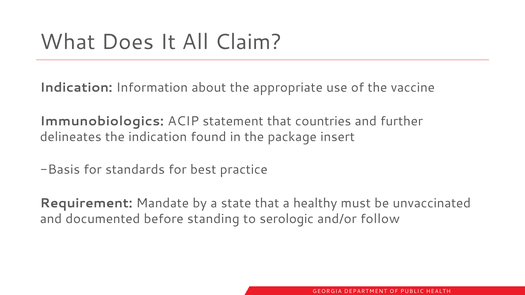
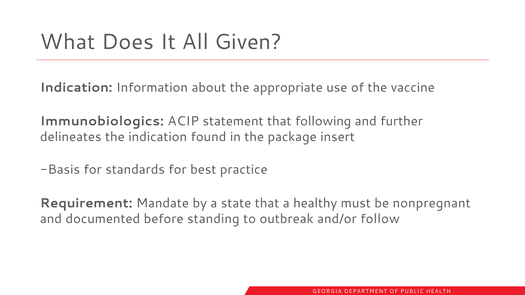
Claim: Claim -> Given
countries: countries -> following
unvaccinated: unvaccinated -> nonpregnant
serologic: serologic -> outbreak
